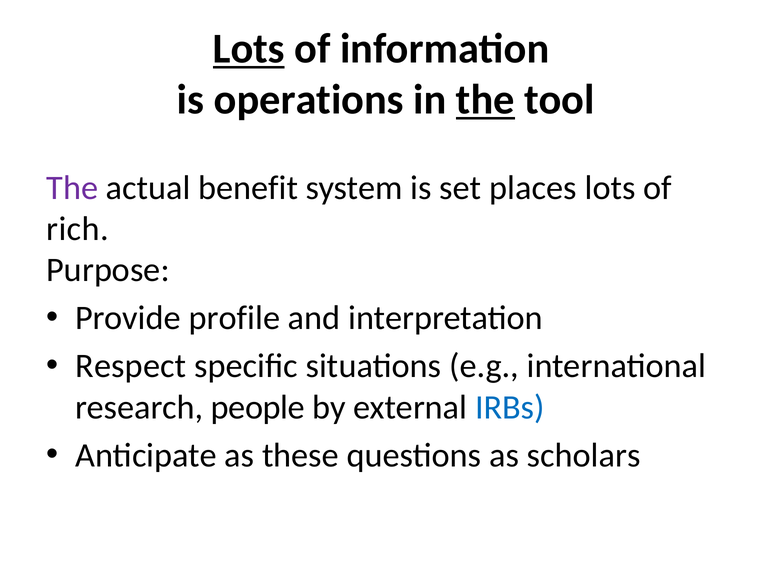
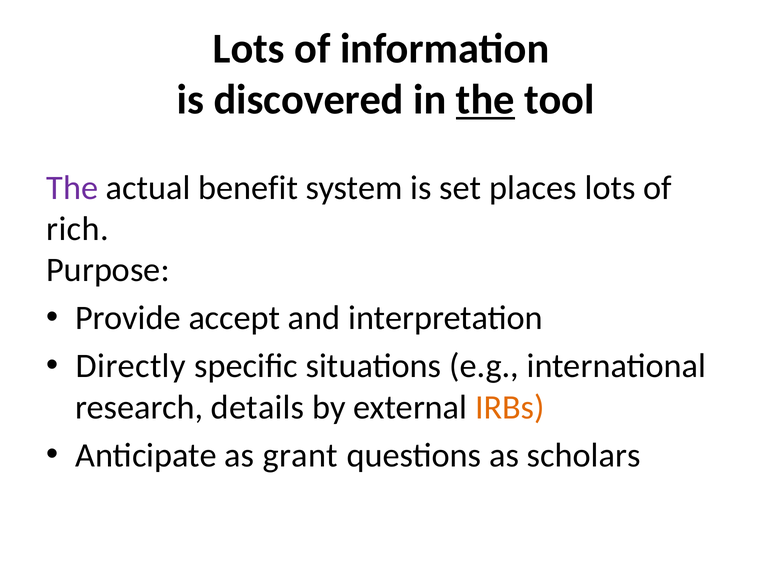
Lots at (249, 49) underline: present -> none
operations: operations -> discovered
profile: profile -> accept
Respect: Respect -> Directly
people: people -> details
IRBs colour: blue -> orange
these: these -> grant
